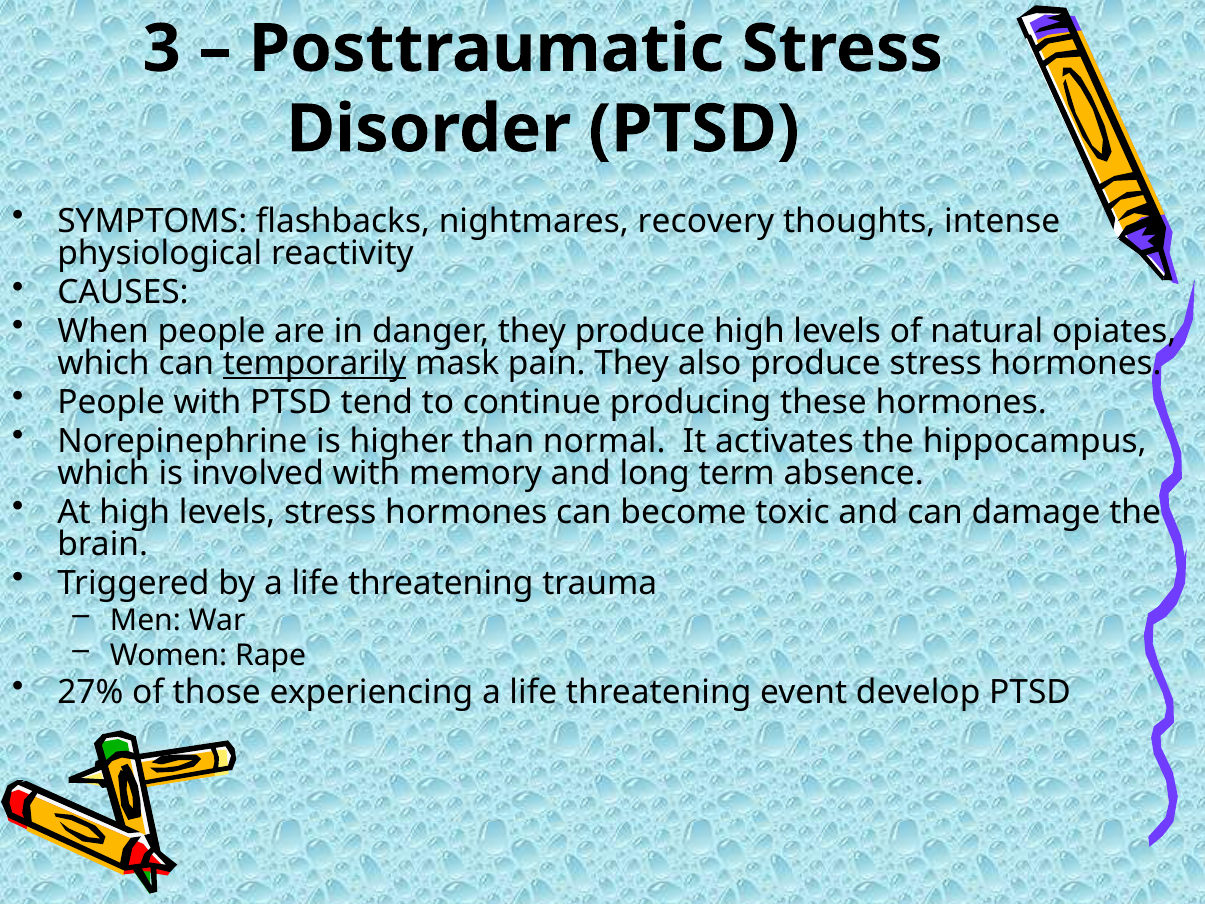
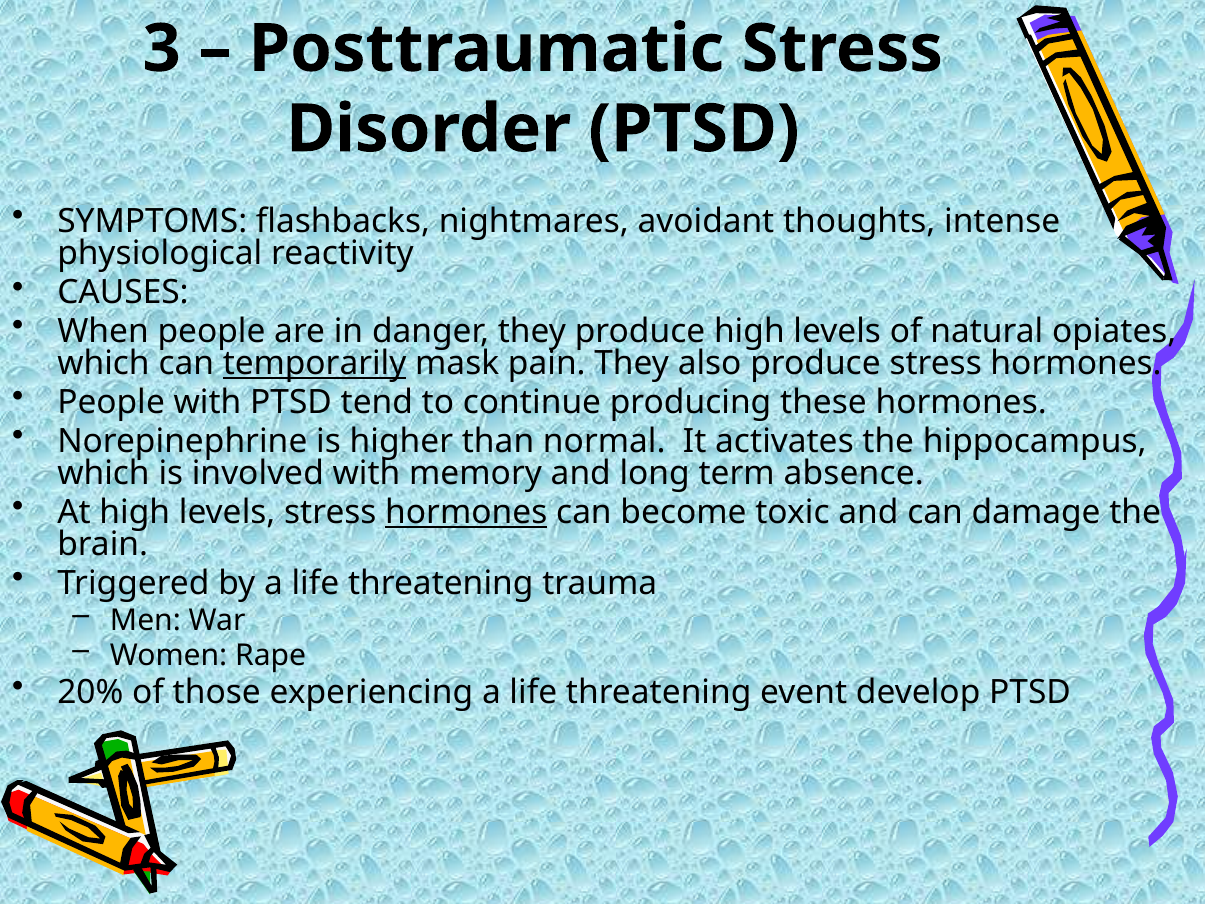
recovery: recovery -> avoidant
hormones at (466, 512) underline: none -> present
27%: 27% -> 20%
